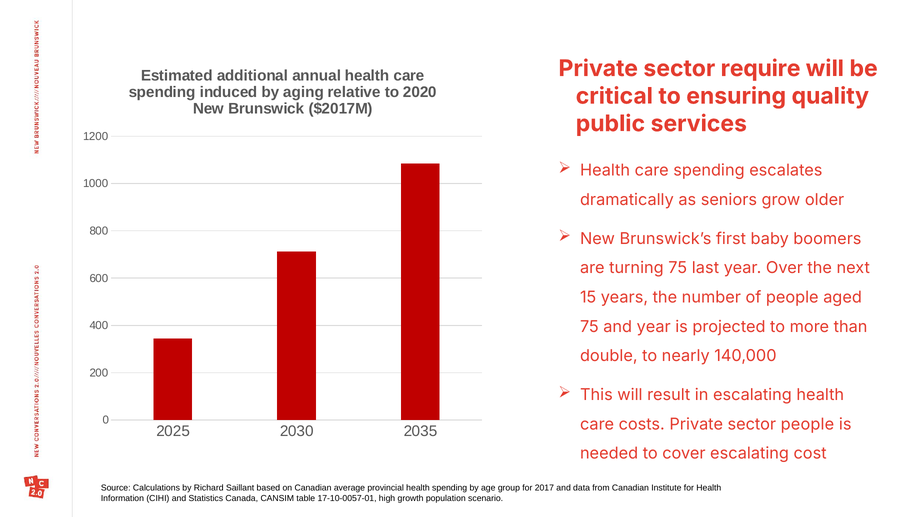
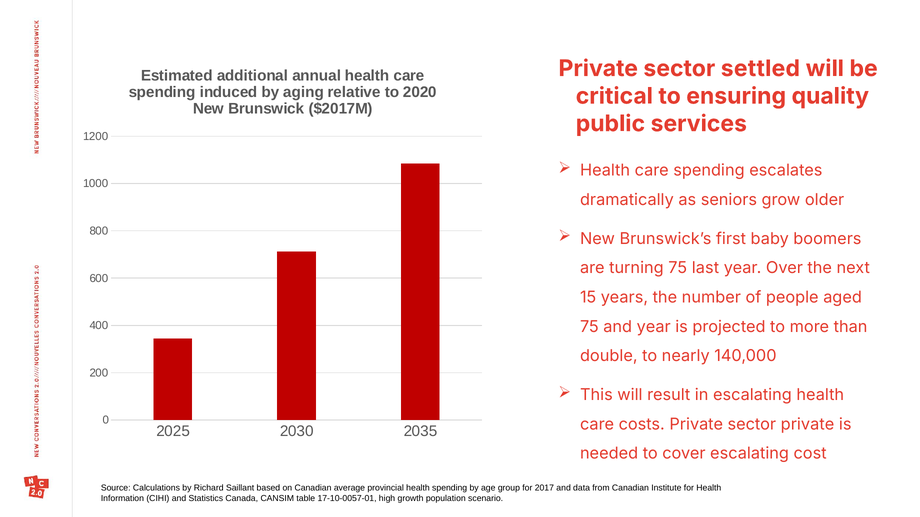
require: require -> settled
sector people: people -> private
